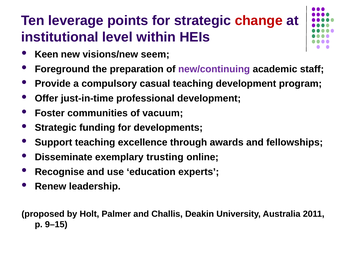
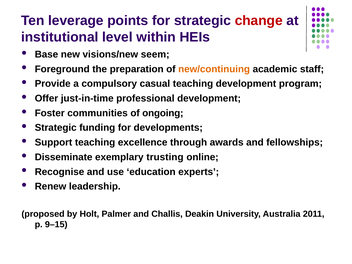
Keen: Keen -> Base
new/continuing colour: purple -> orange
vacuum: vacuum -> ongoing
